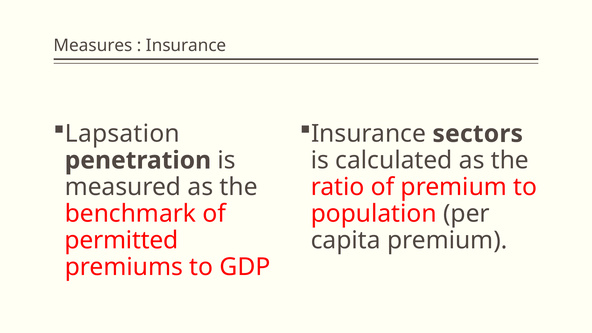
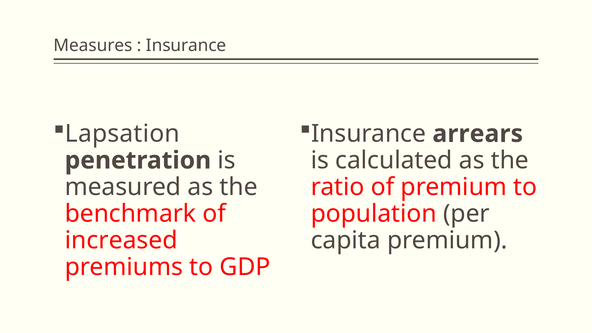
sectors: sectors -> arrears
permitted: permitted -> increased
